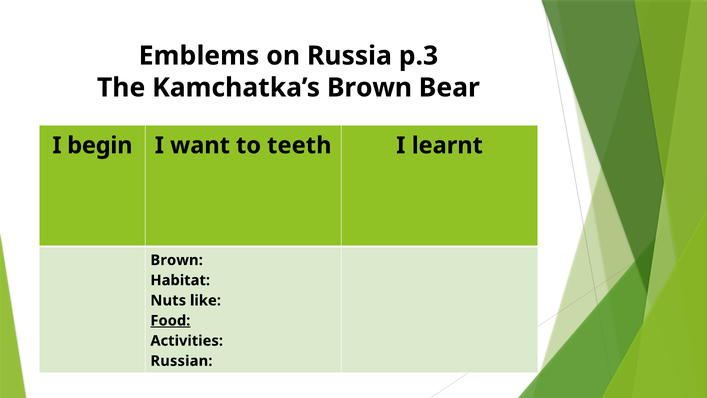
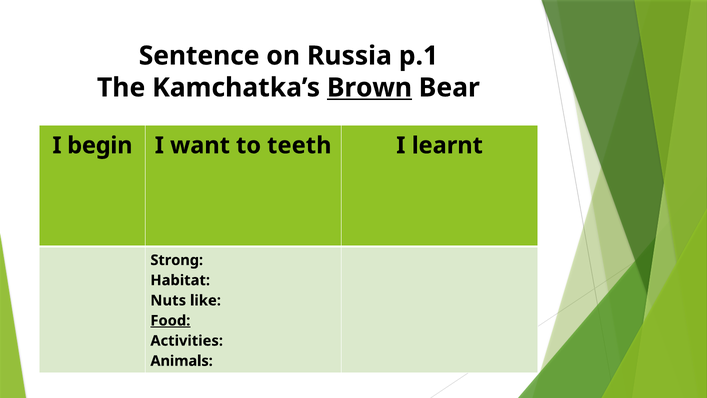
Emblems: Emblems -> Sentence
p.3: p.3 -> p.1
Brown at (369, 88) underline: none -> present
Brown at (177, 260): Brown -> Strong
Russian: Russian -> Animals
